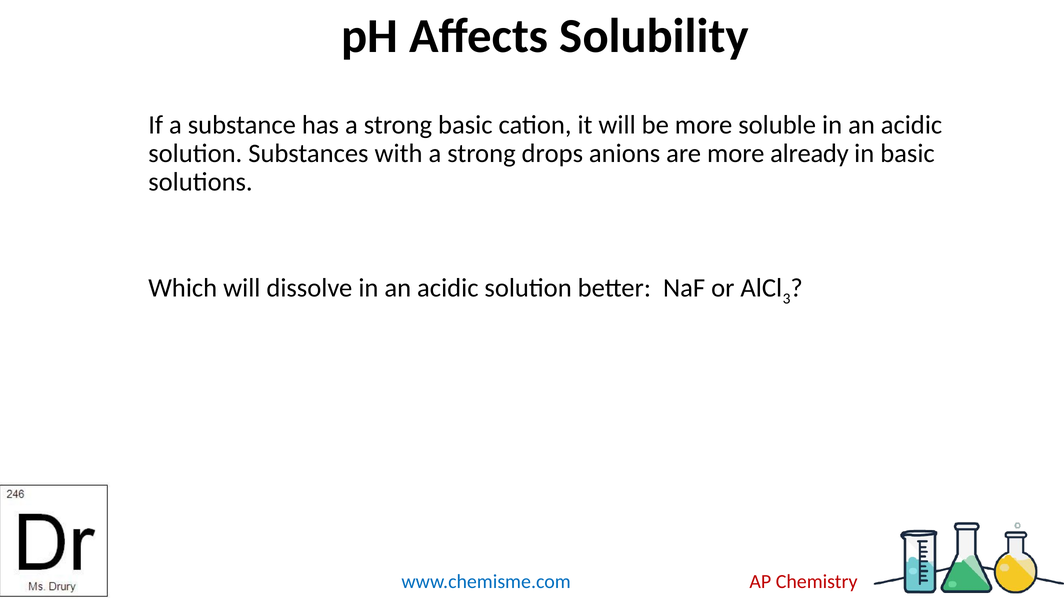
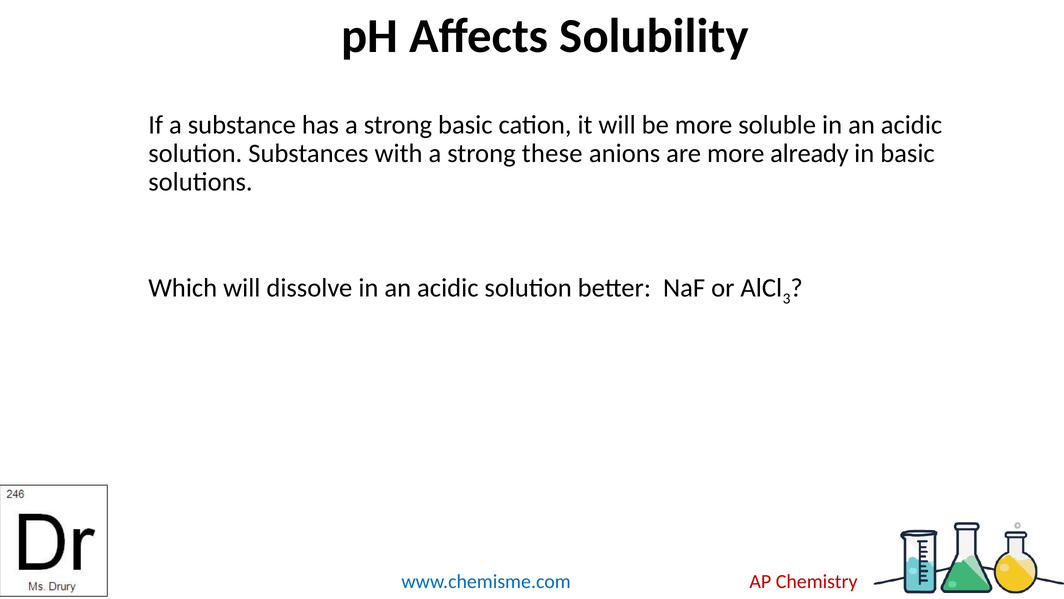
drops: drops -> these
